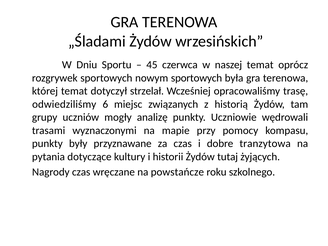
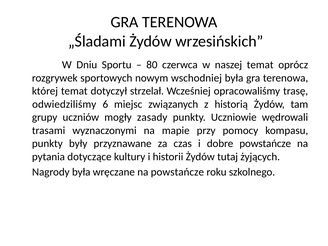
45: 45 -> 80
nowym sportowych: sportowych -> wschodniej
analizę: analizę -> zasady
dobre tranzytowa: tranzytowa -> powstańcze
Nagrody czas: czas -> była
